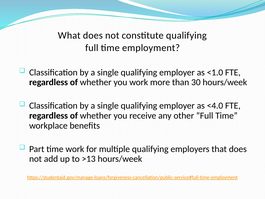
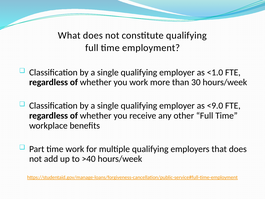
<4.0: <4.0 -> <9.0
>13: >13 -> >40
